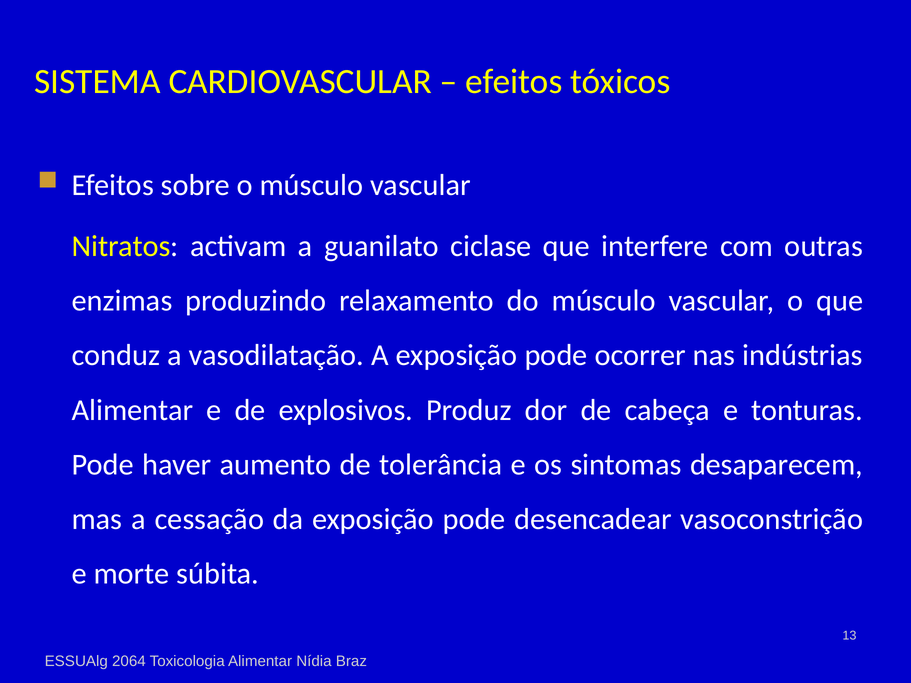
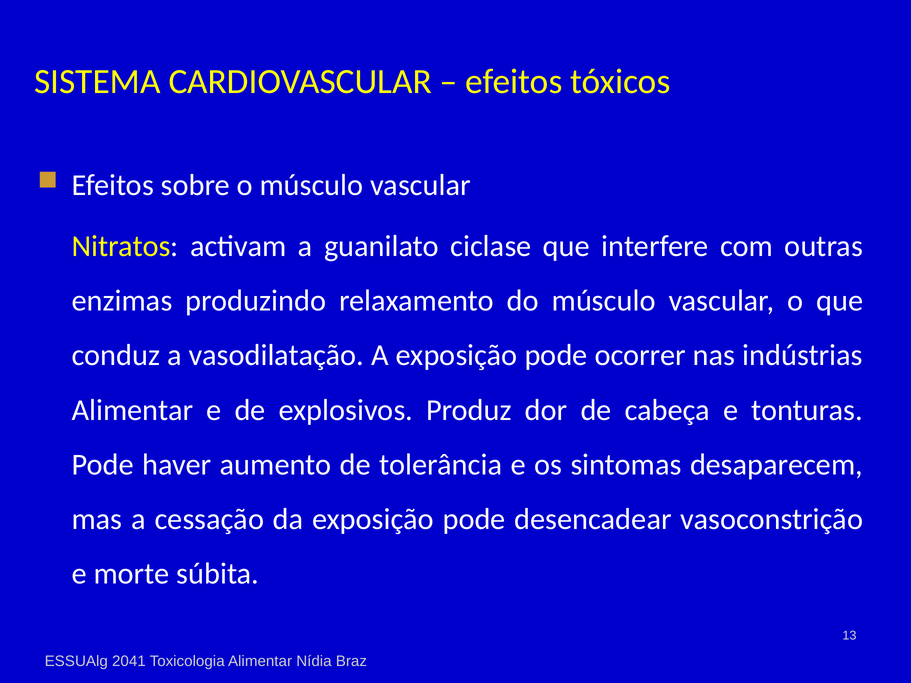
2064: 2064 -> 2041
